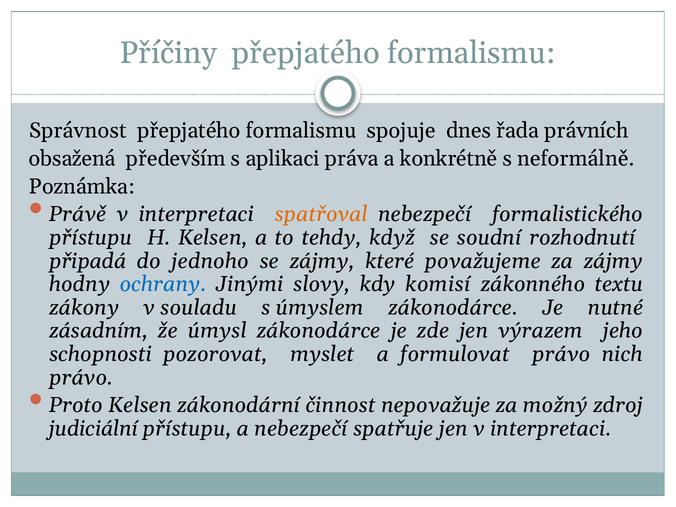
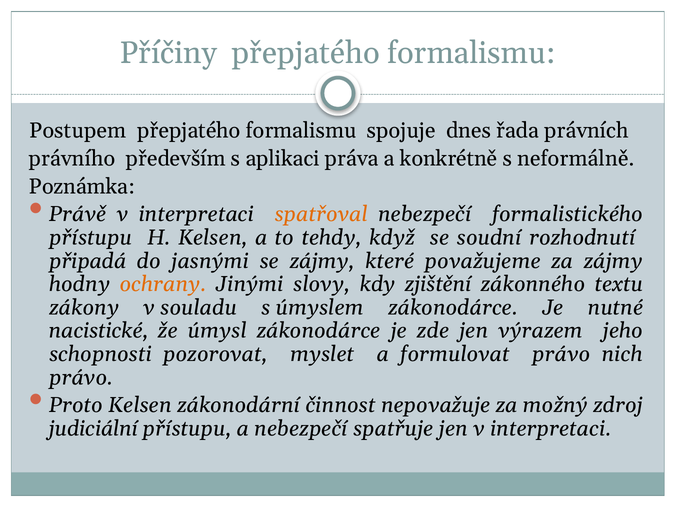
Správnost: Správnost -> Postupem
obsažená: obsažená -> právního
jednoho: jednoho -> jasnými
ochrany colour: blue -> orange
komisí: komisí -> zjištění
zásadním: zásadním -> nacistické
